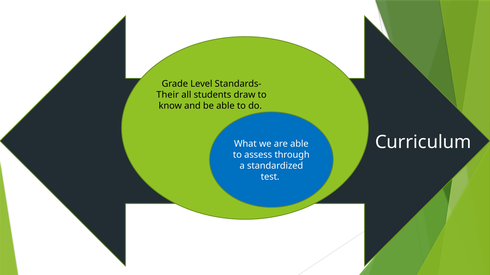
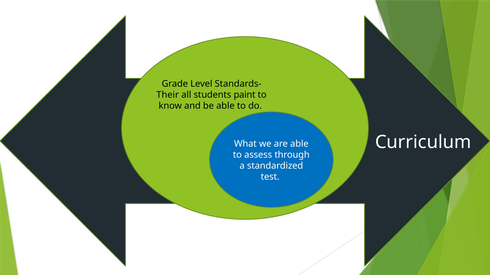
draw: draw -> paint
